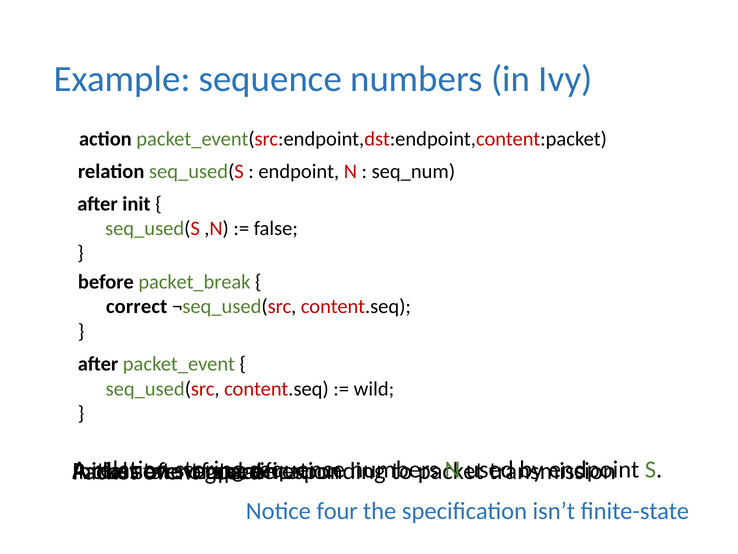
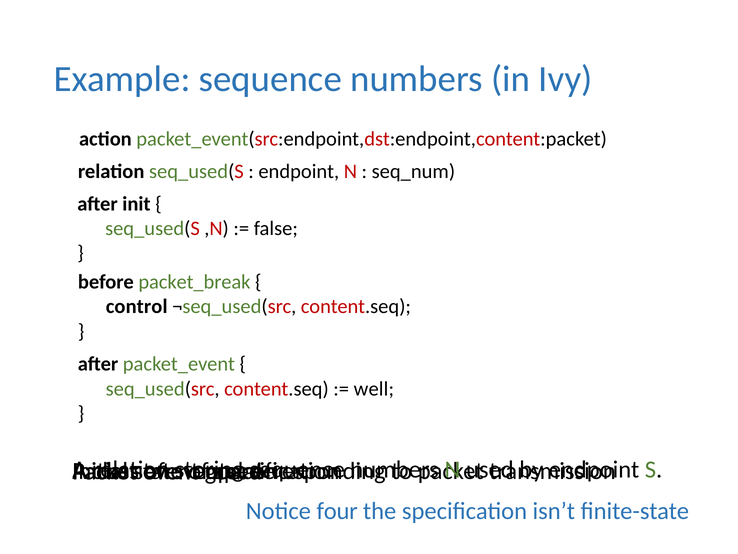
correct: correct -> control
wild: wild -> well
